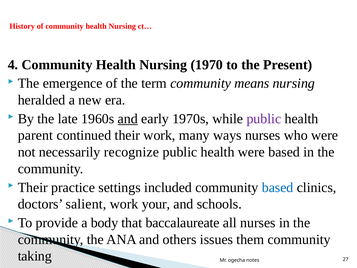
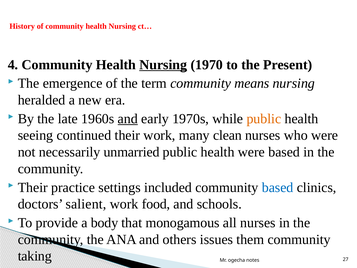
Nursing at (163, 65) underline: none -> present
public at (264, 119) colour: purple -> orange
parent: parent -> seeing
ways: ways -> clean
recognize: recognize -> unmarried
your: your -> food
baccalaureate: baccalaureate -> monogamous
